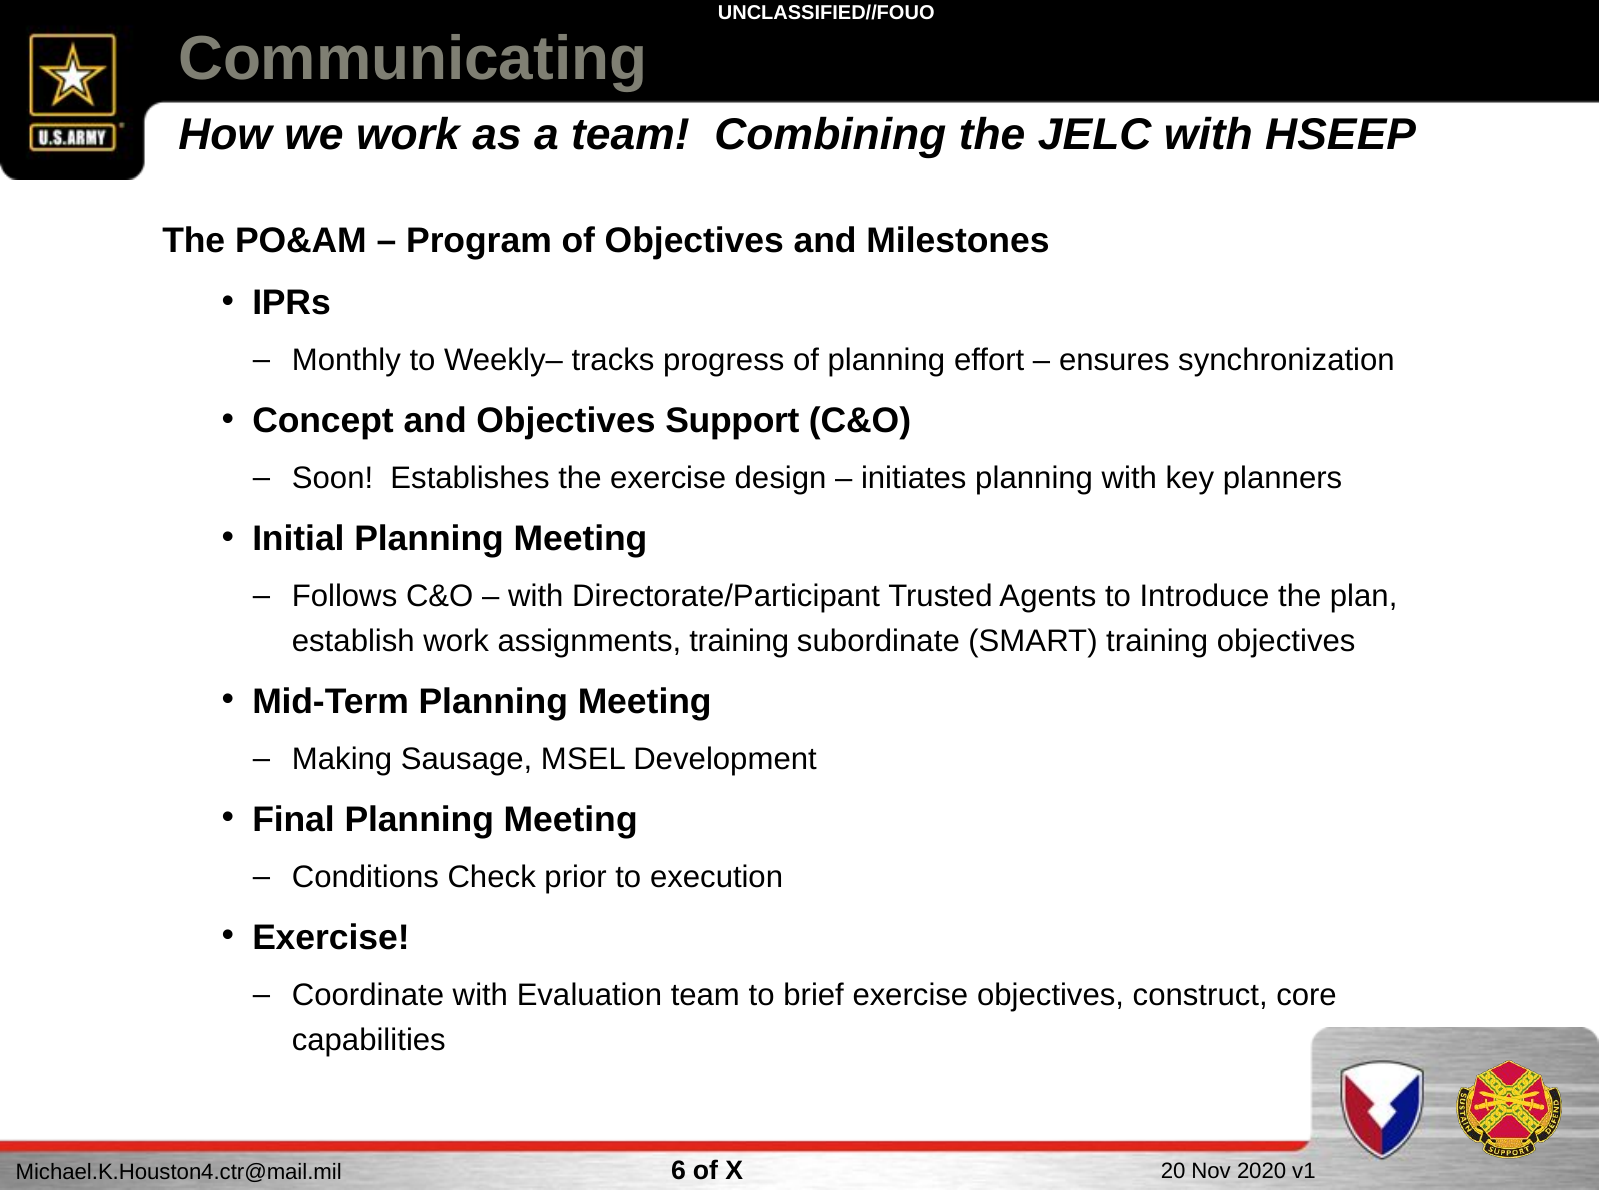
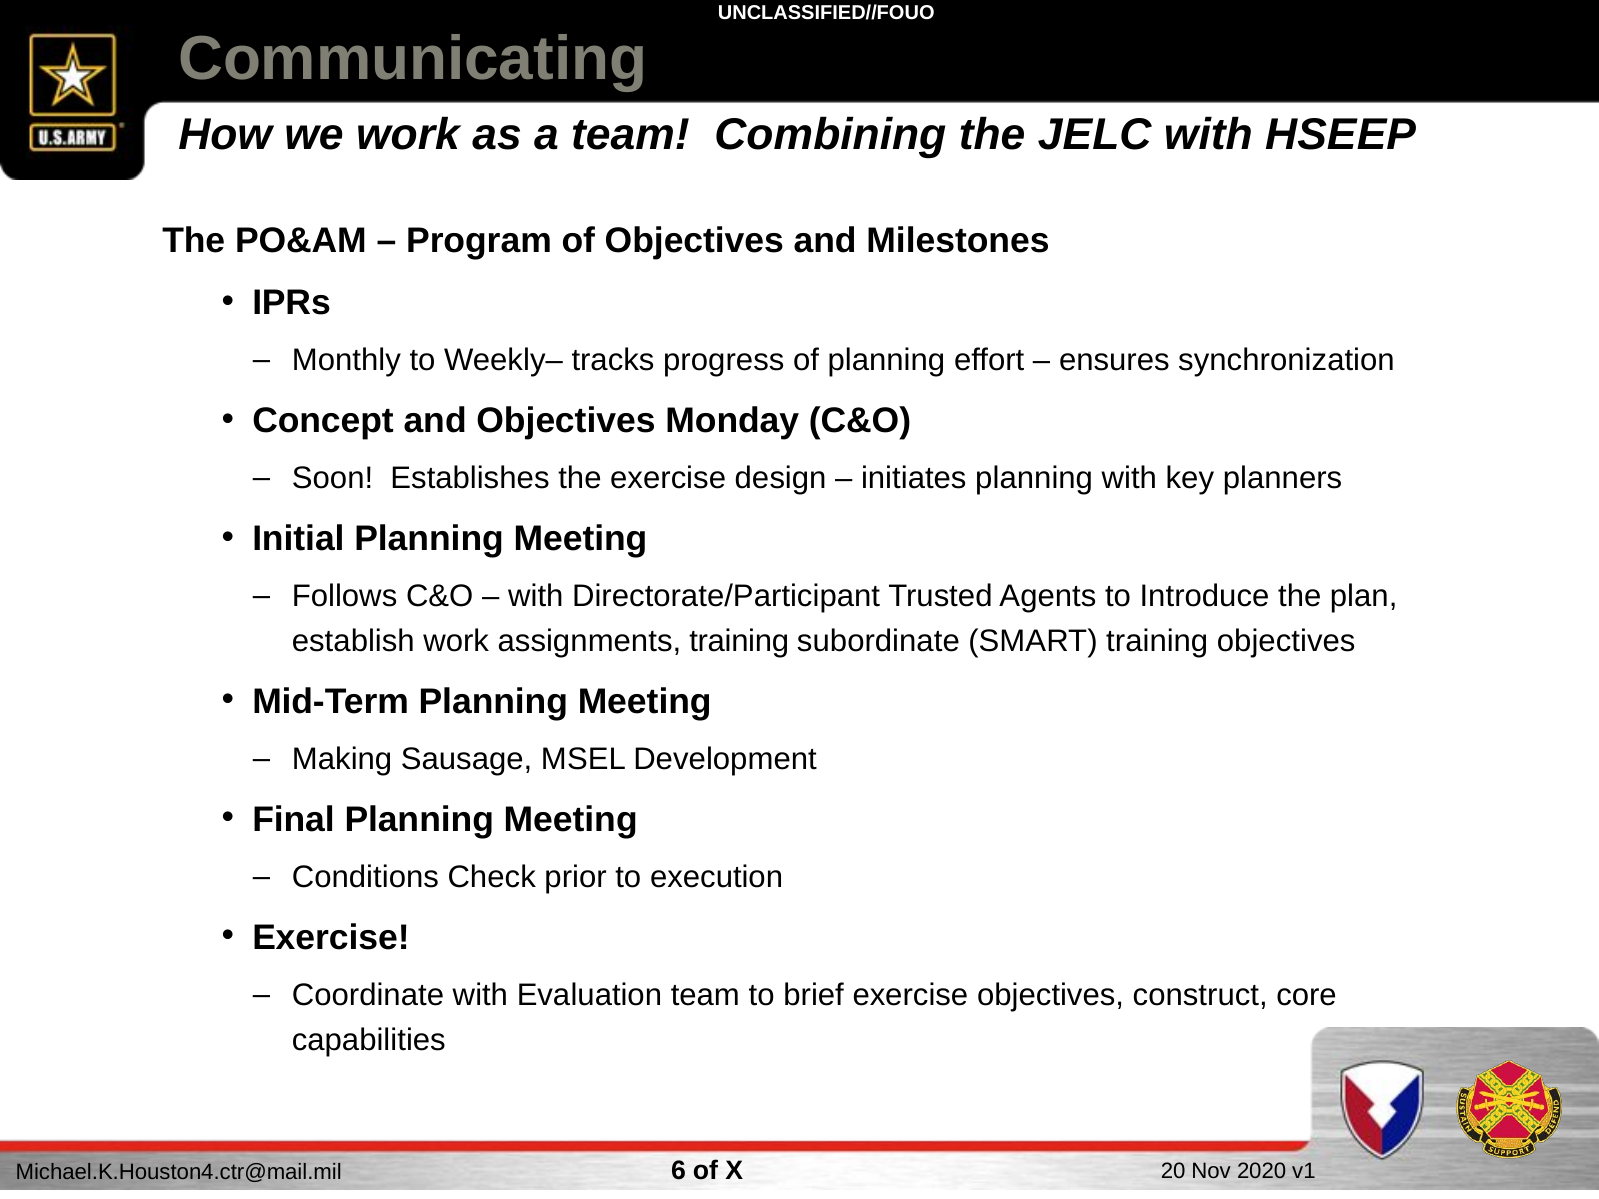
Support: Support -> Monday
